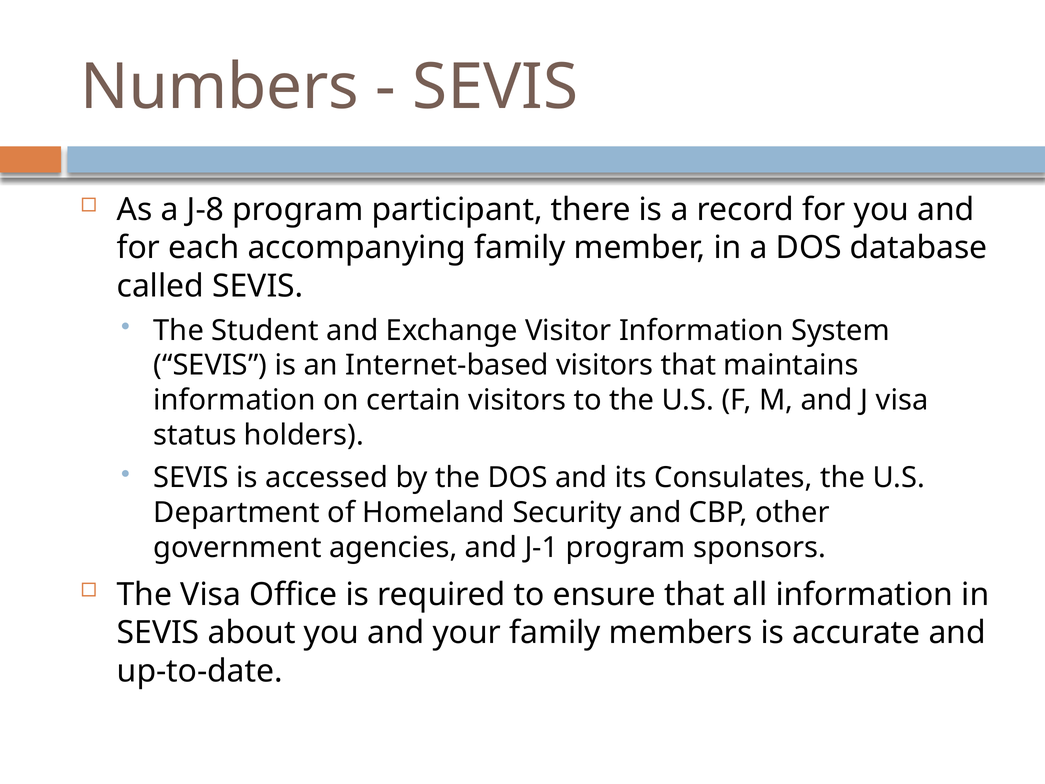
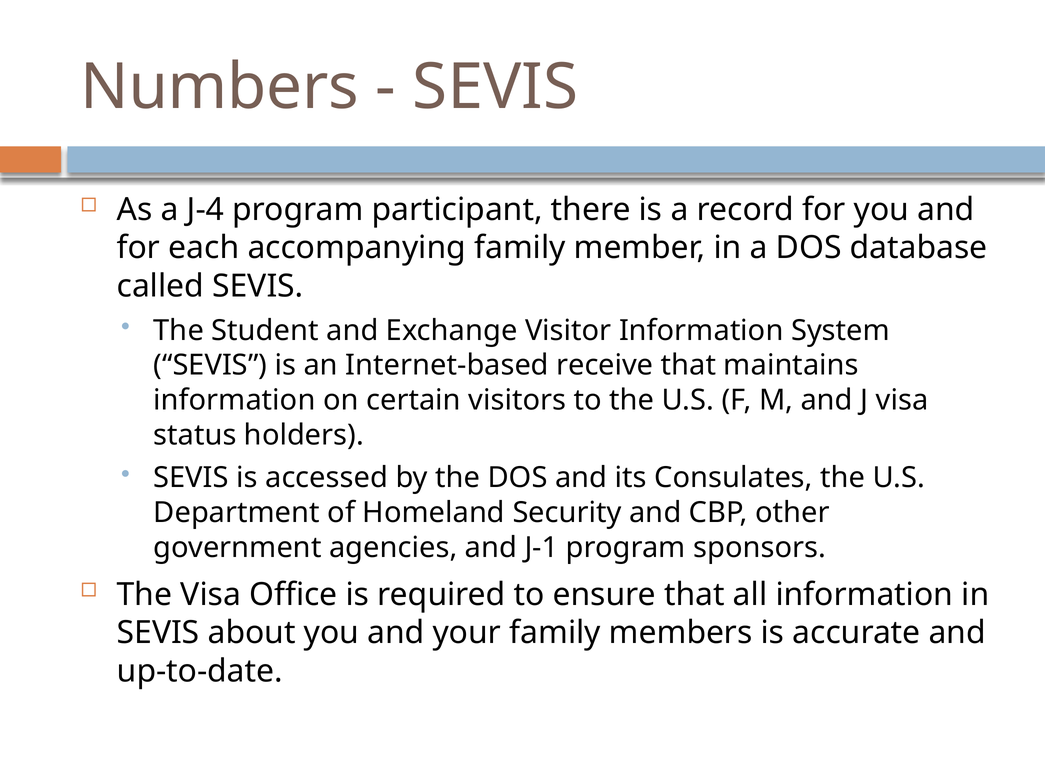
J-8: J-8 -> J-4
Internet-based visitors: visitors -> receive
